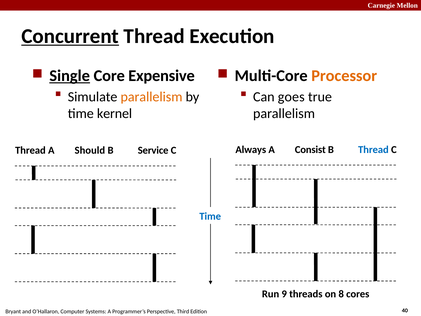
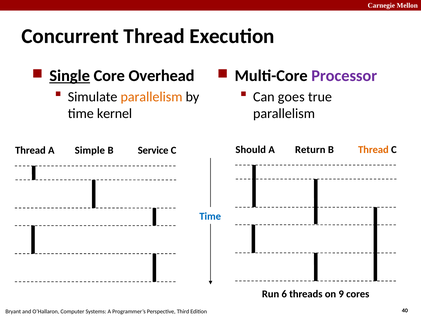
Concurrent underline: present -> none
Expensive: Expensive -> Overhead
Processor colour: orange -> purple
Should: Should -> Simple
Always: Always -> Should
Consist: Consist -> Return
Thread at (373, 149) colour: blue -> orange
9: 9 -> 6
8: 8 -> 9
